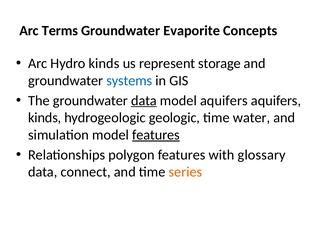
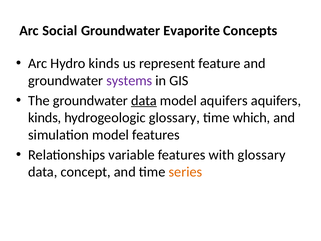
Terms: Terms -> Social
storage: storage -> feature
systems colour: blue -> purple
hydrogeologic geologic: geologic -> glossary
water: water -> which
features at (156, 135) underline: present -> none
polygon: polygon -> variable
connect: connect -> concept
